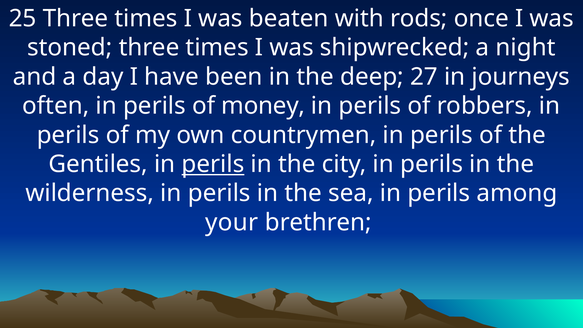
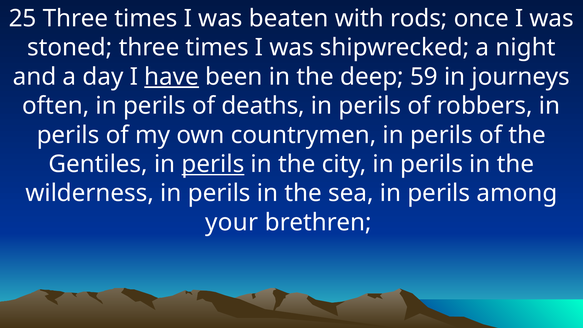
have underline: none -> present
27: 27 -> 59
money: money -> deaths
